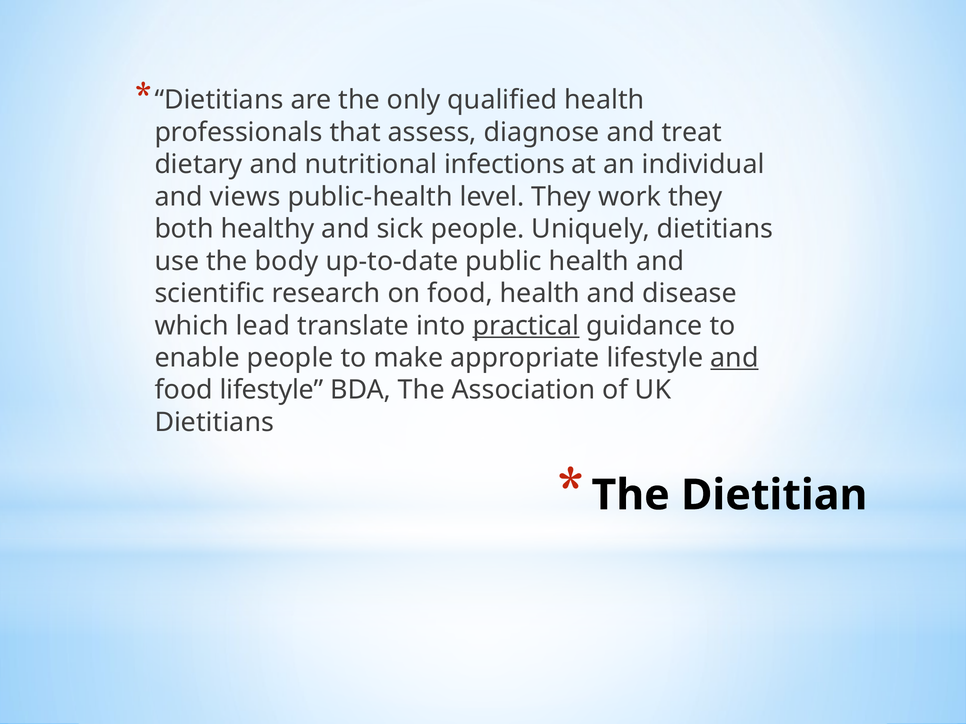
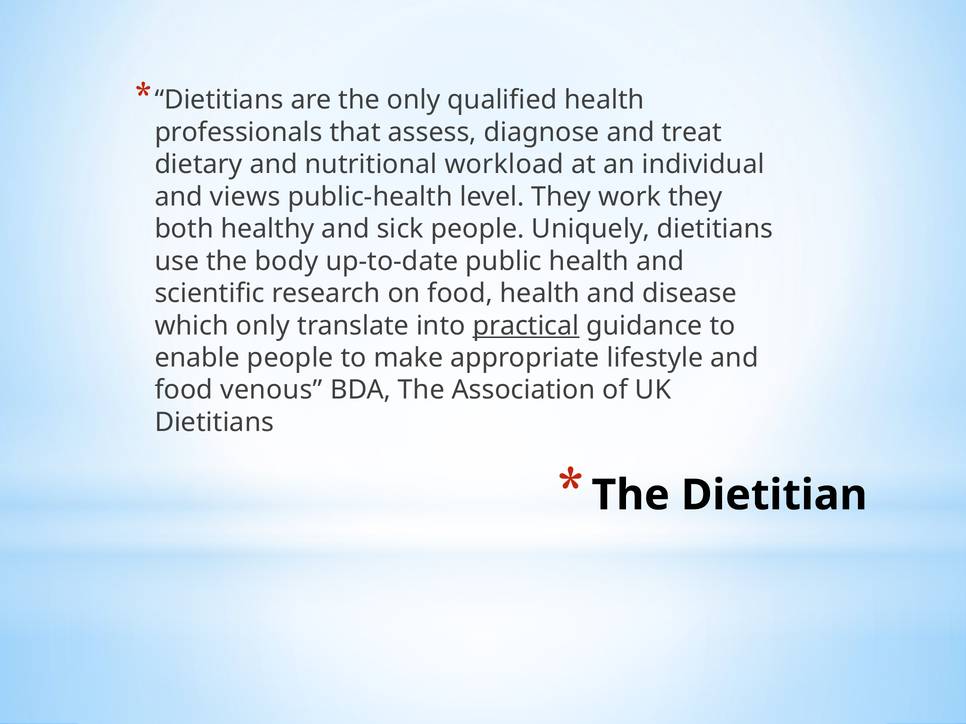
infections: infections -> workload
which lead: lead -> only
and at (734, 358) underline: present -> none
food lifestyle: lifestyle -> venous
